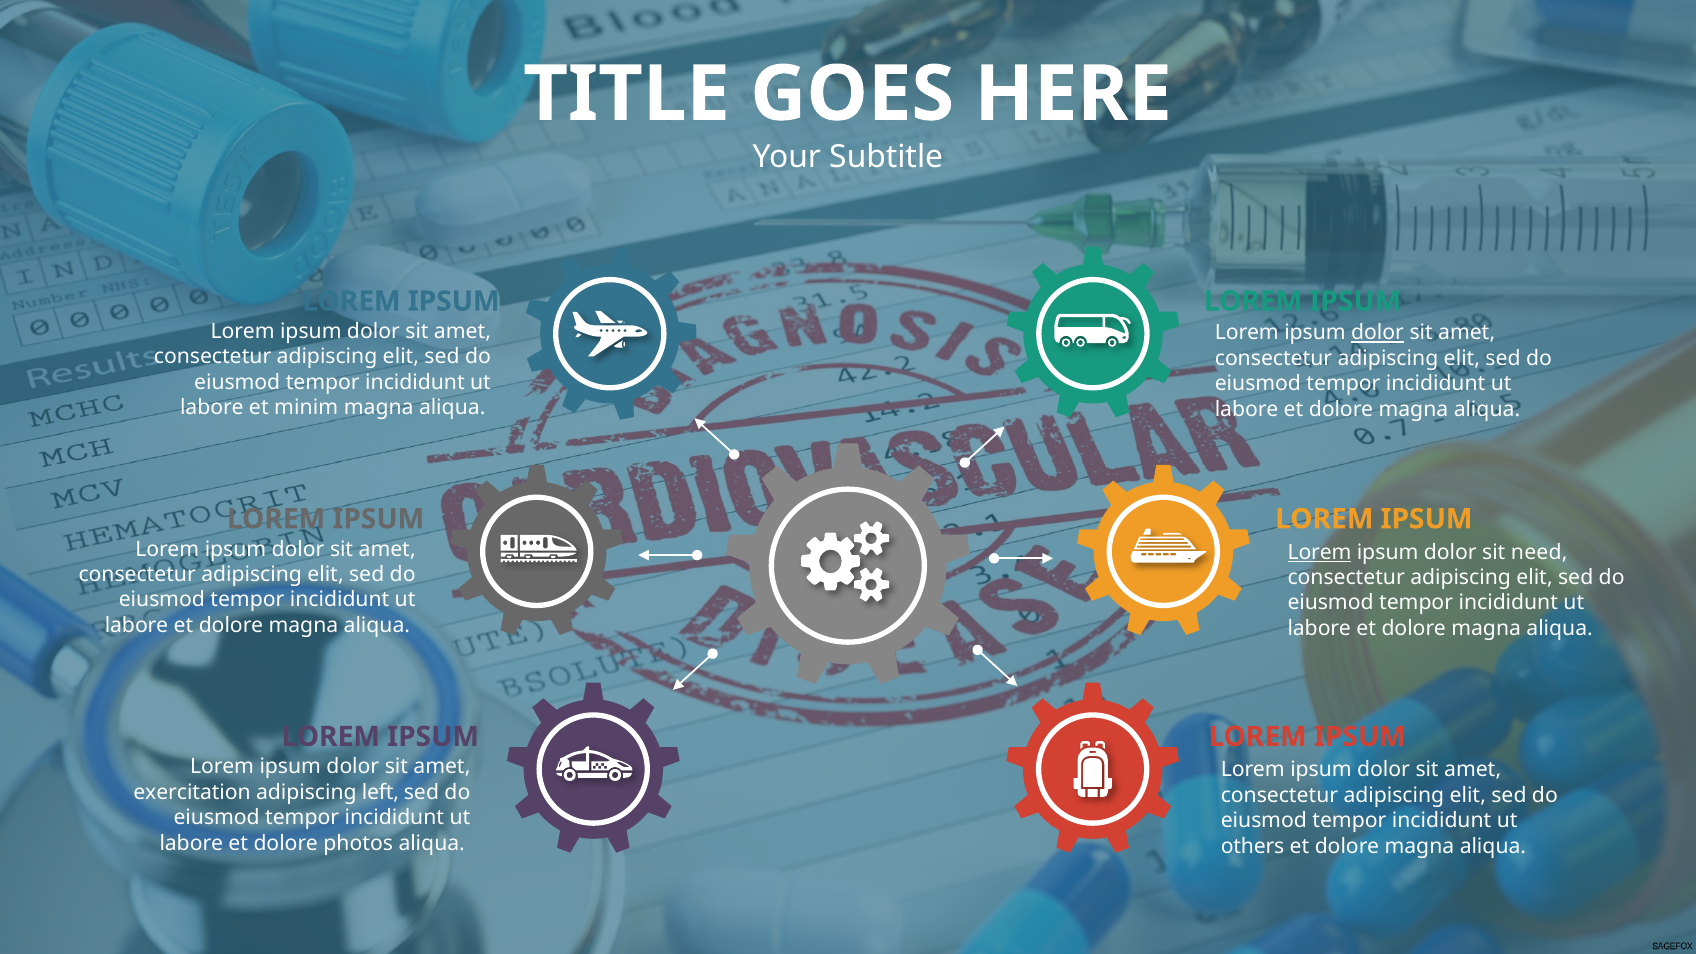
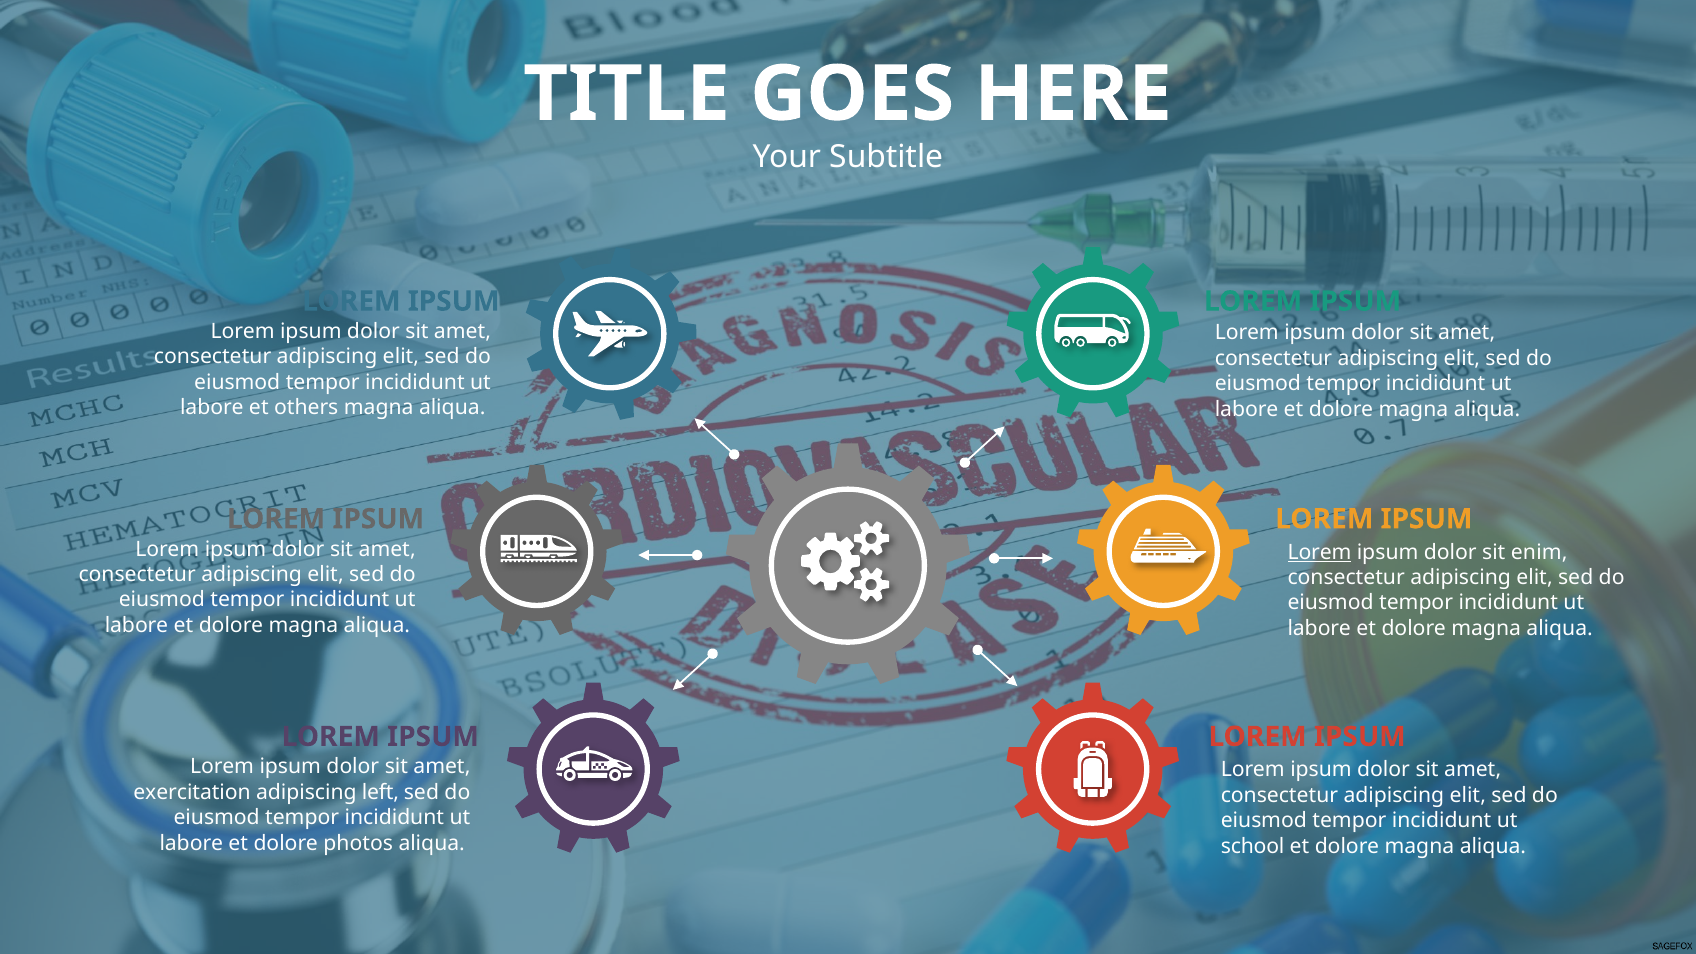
dolor at (1378, 333) underline: present -> none
minim: minim -> others
need: need -> enim
others: others -> school
